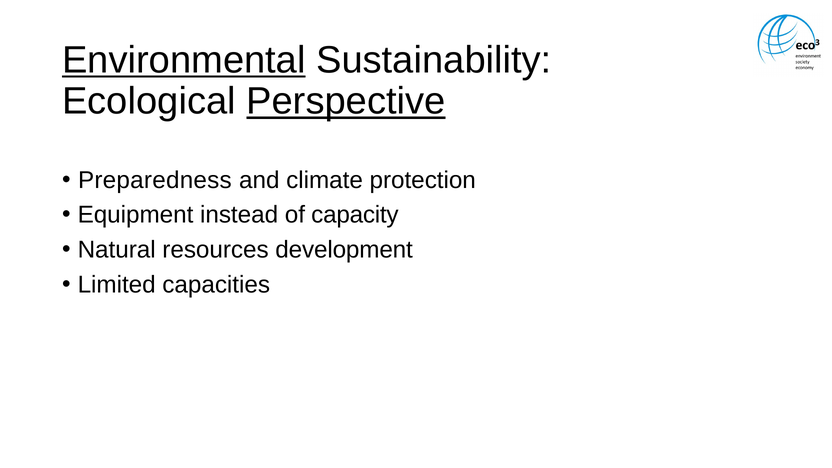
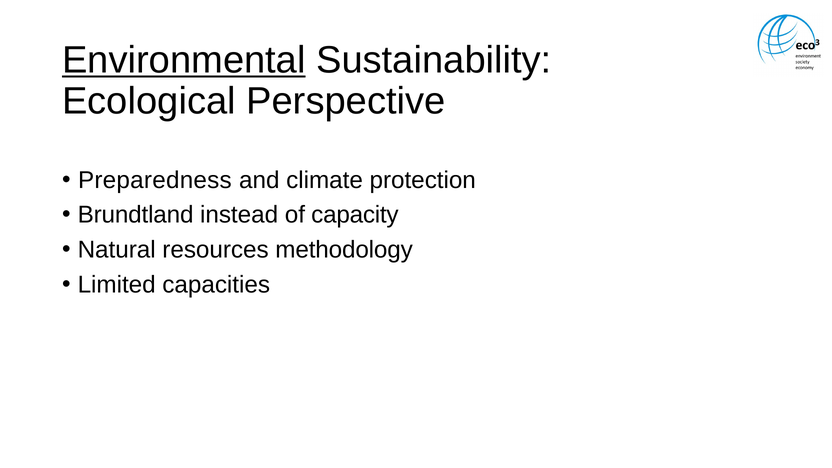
Perspective underline: present -> none
Equipment: Equipment -> Brundtland
development: development -> methodology
